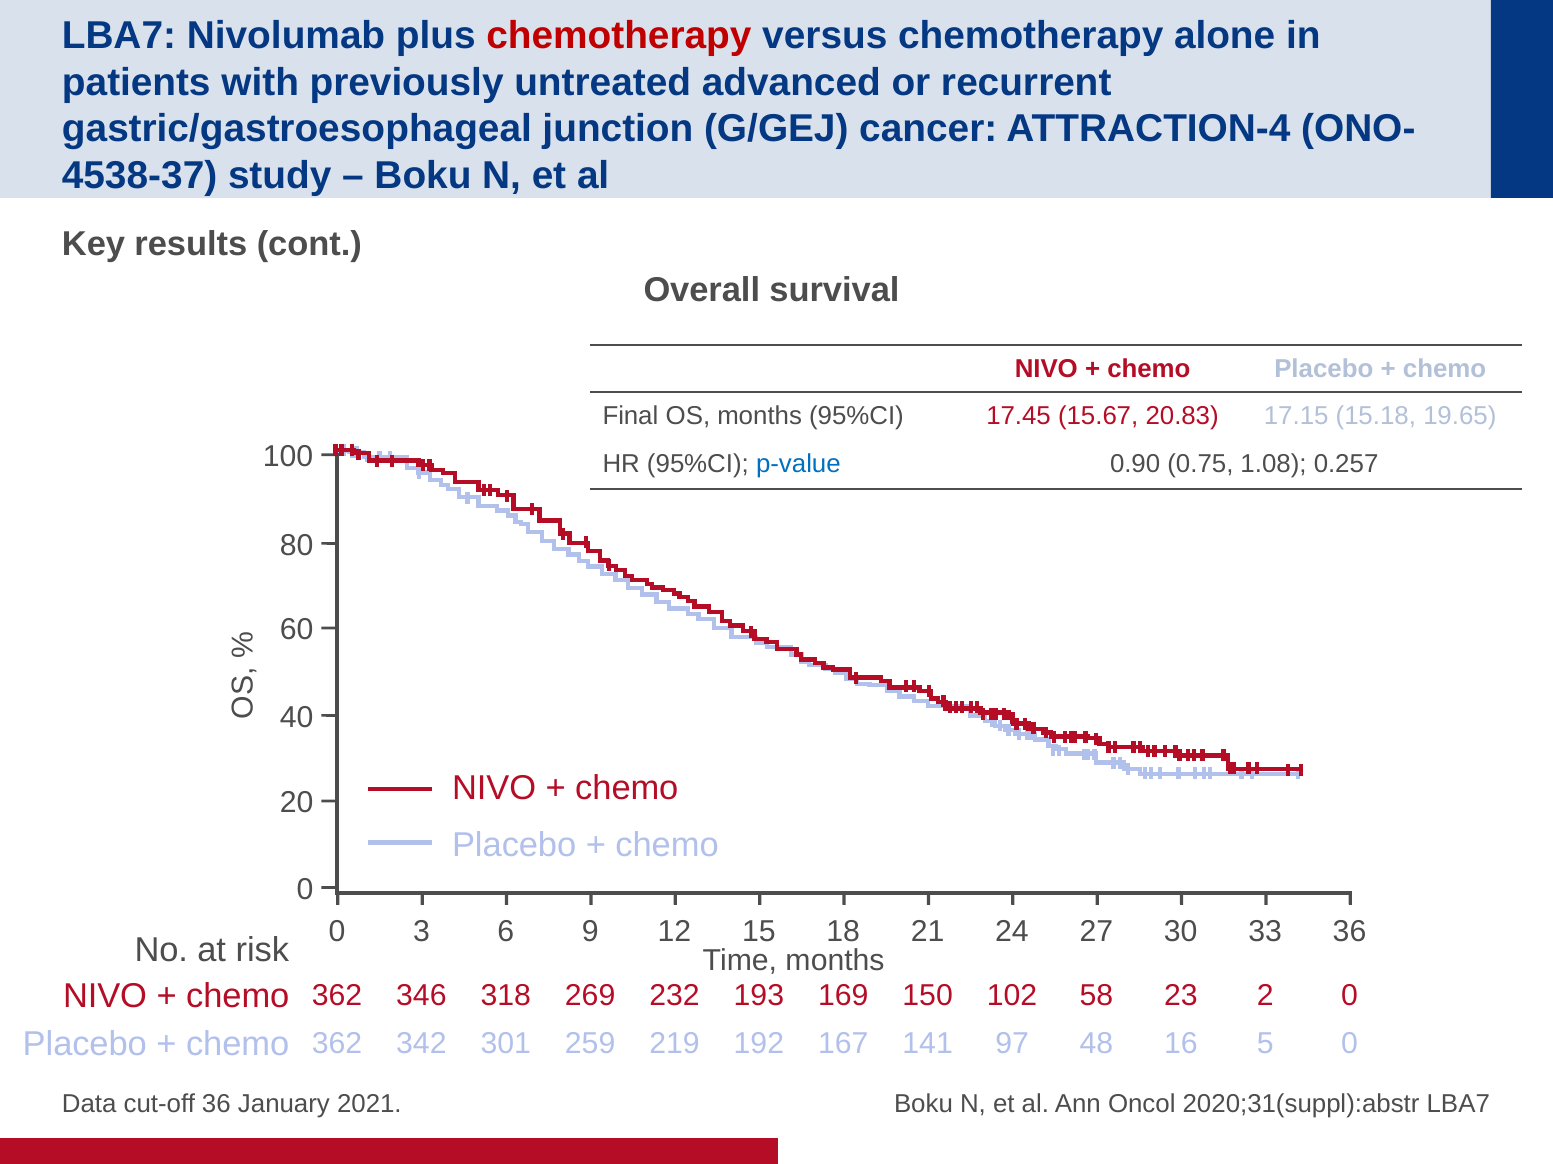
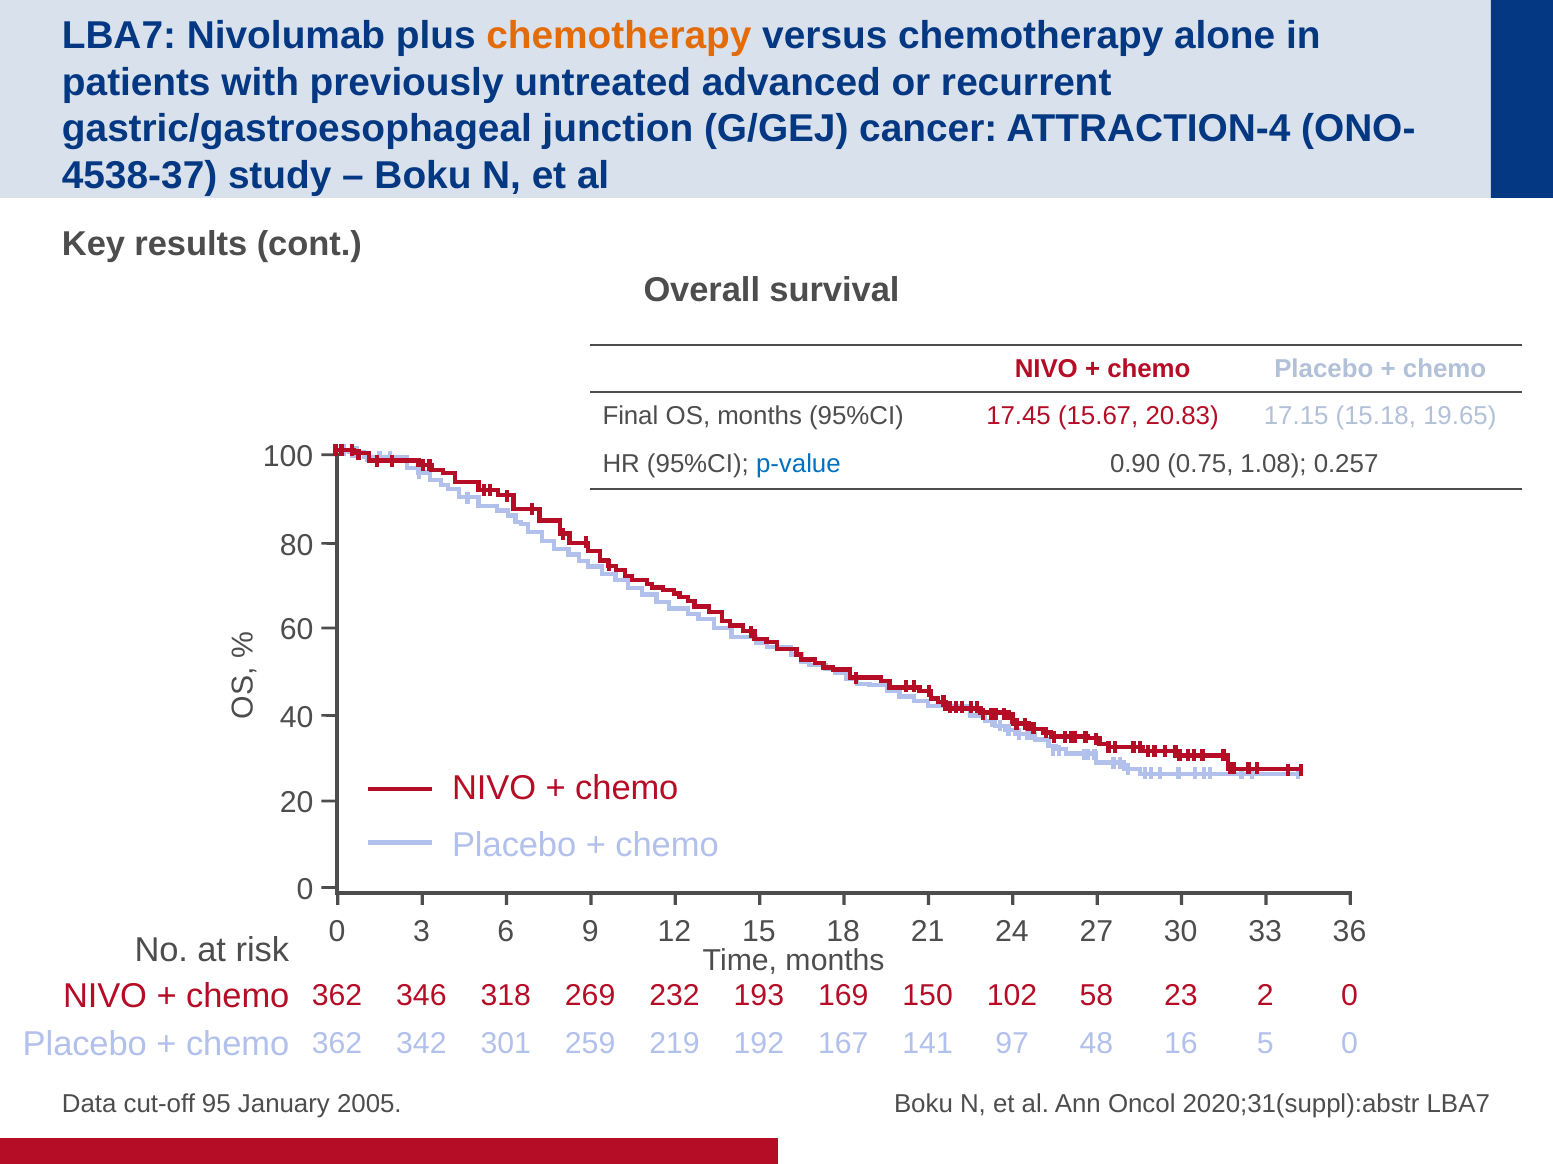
chemotherapy at (619, 36) colour: red -> orange
cut-off 36: 36 -> 95
2021: 2021 -> 2005
